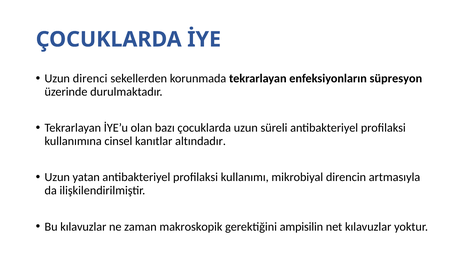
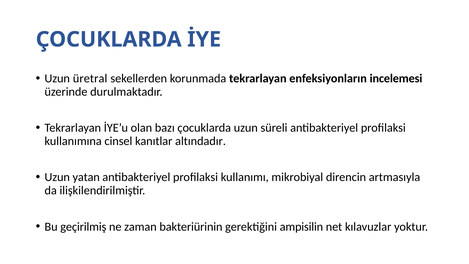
direnci: direnci -> üretral
süpresyon: süpresyon -> incelemesi
Bu kılavuzlar: kılavuzlar -> geçirilmiş
makroskopik: makroskopik -> bakteriürinin
